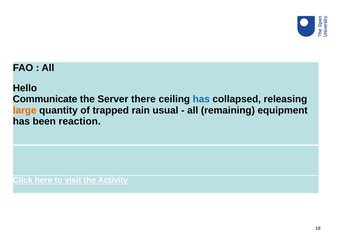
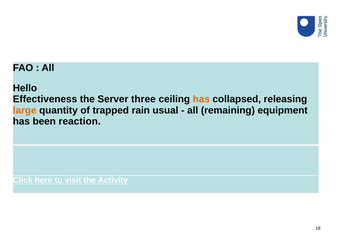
Communicate: Communicate -> Effectiveness
there: there -> three
has at (201, 99) colour: blue -> orange
